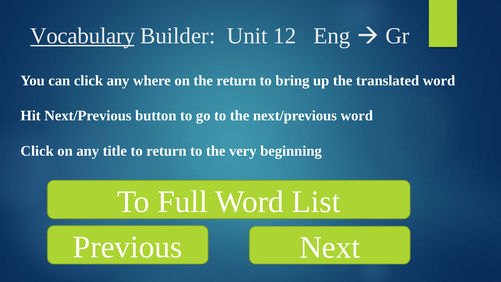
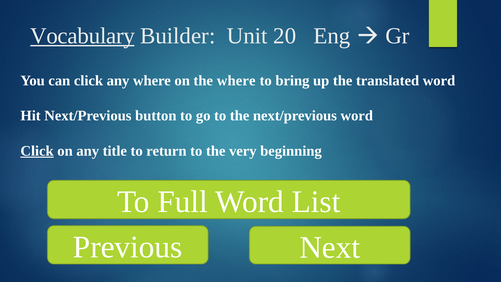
12: 12 -> 20
the return: return -> where
Click at (37, 151) underline: none -> present
